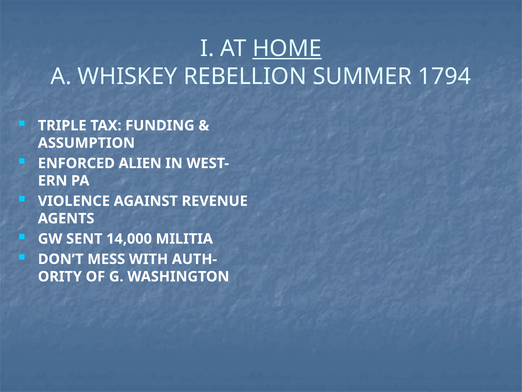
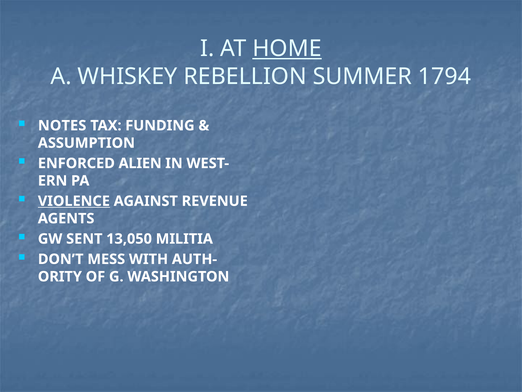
TRIPLE: TRIPLE -> NOTES
VIOLENCE underline: none -> present
14,000: 14,000 -> 13,050
